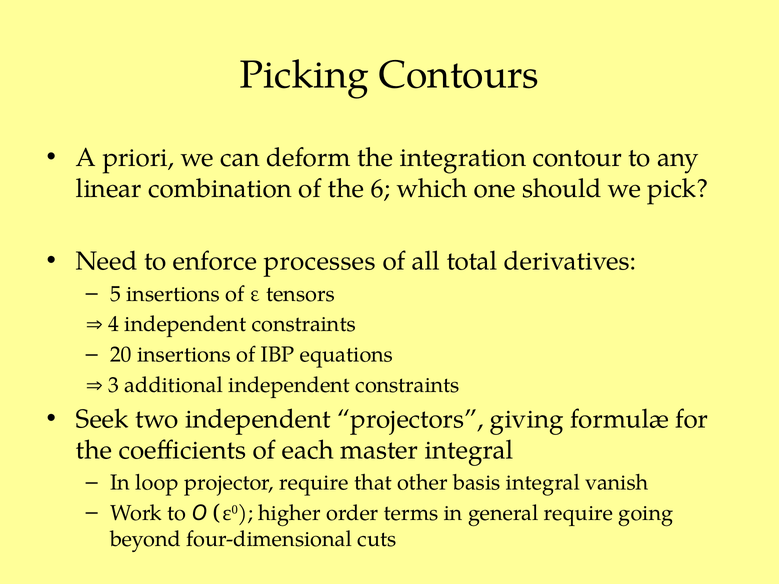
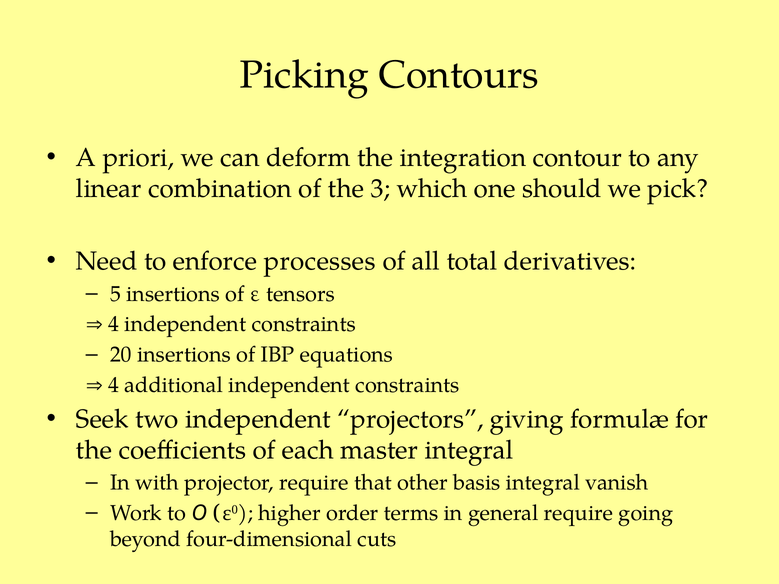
6: 6 -> 3
3 at (114, 385): 3 -> 4
loop: loop -> with
